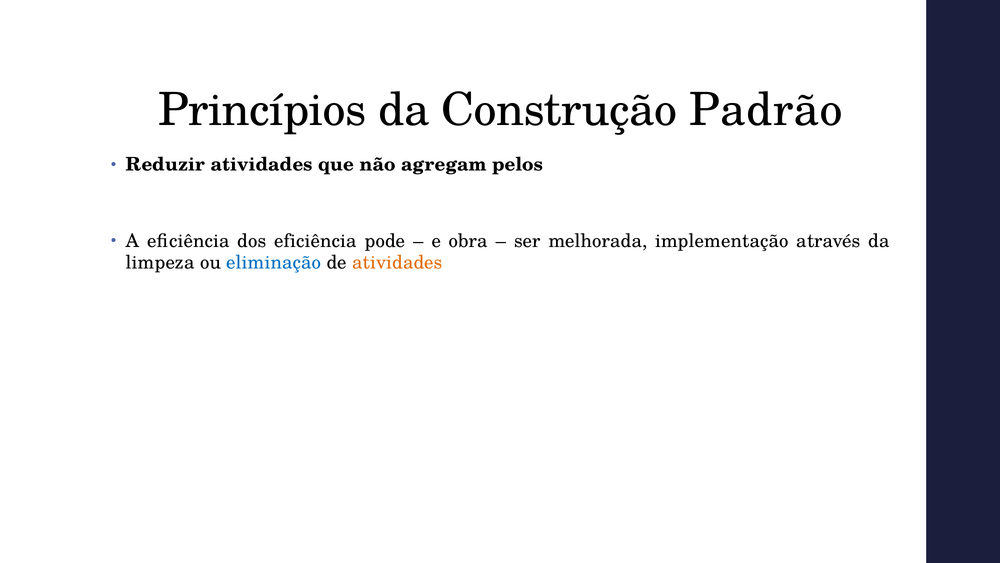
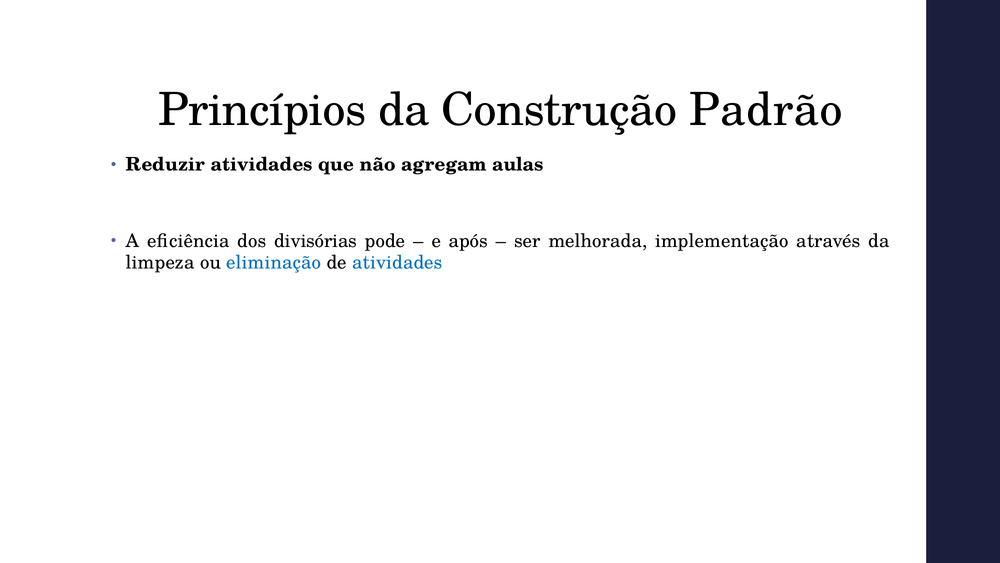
pelos: pelos -> aulas
dos eficiência: eficiência -> divisórias
obra: obra -> após
atividades at (397, 262) colour: orange -> blue
